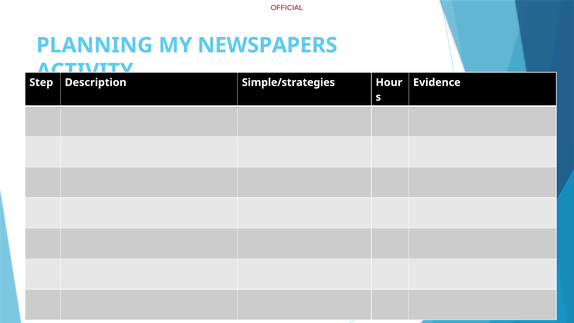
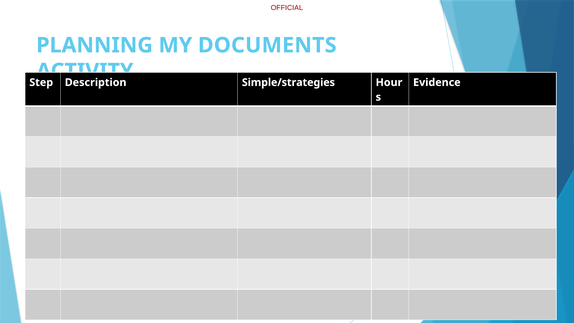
NEWSPAPERS: NEWSPAPERS -> DOCUMENTS
